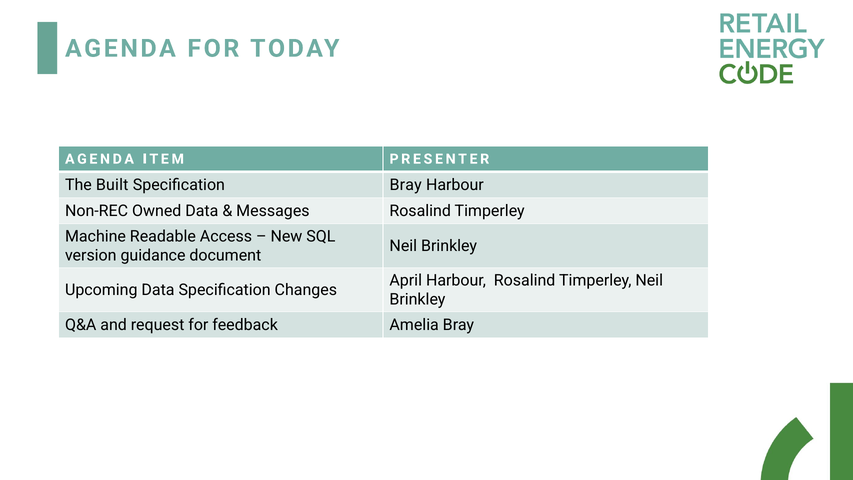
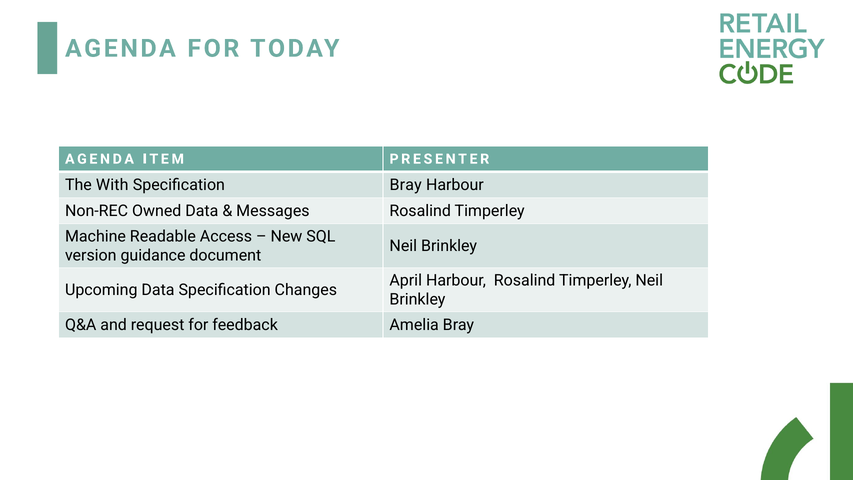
Built: Built -> With
